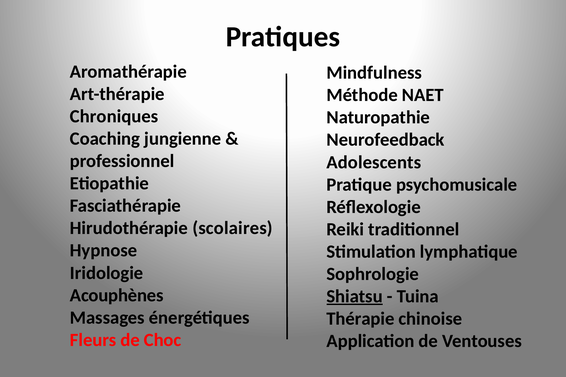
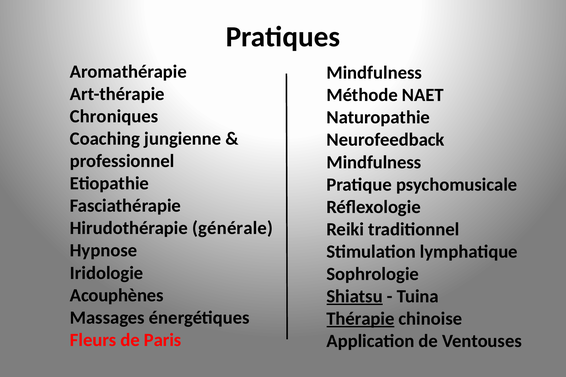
Adolescents at (374, 162): Adolescents -> Mindfulness
scolaires: scolaires -> générale
Thérapie underline: none -> present
Choc: Choc -> Paris
